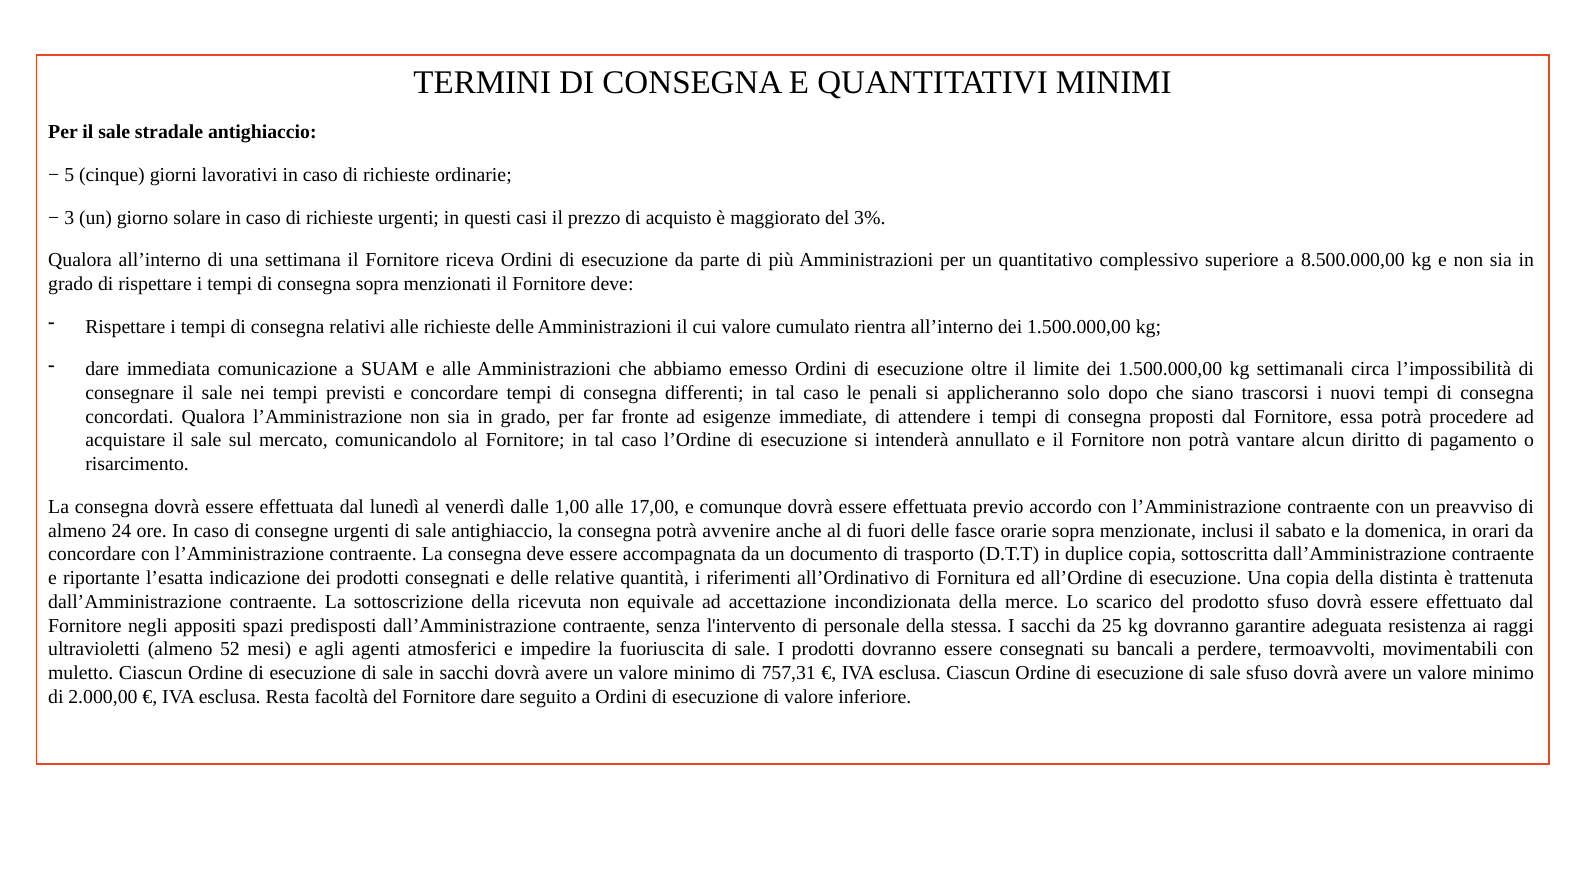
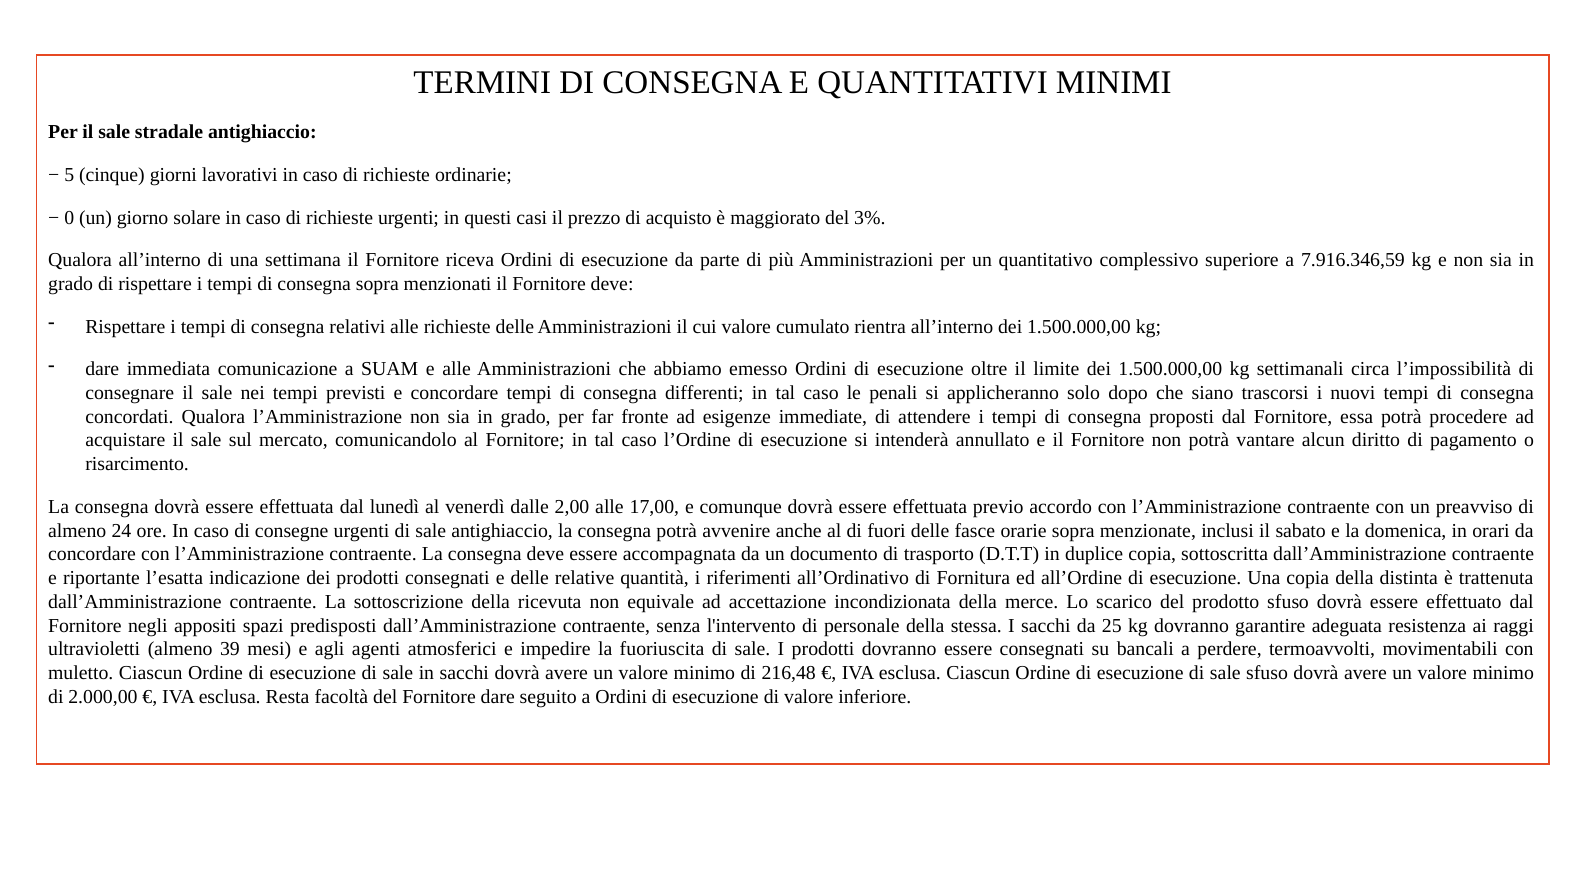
3: 3 -> 0
8.500.000,00: 8.500.000,00 -> 7.916.346,59
1,00: 1,00 -> 2,00
52: 52 -> 39
757,31: 757,31 -> 216,48
